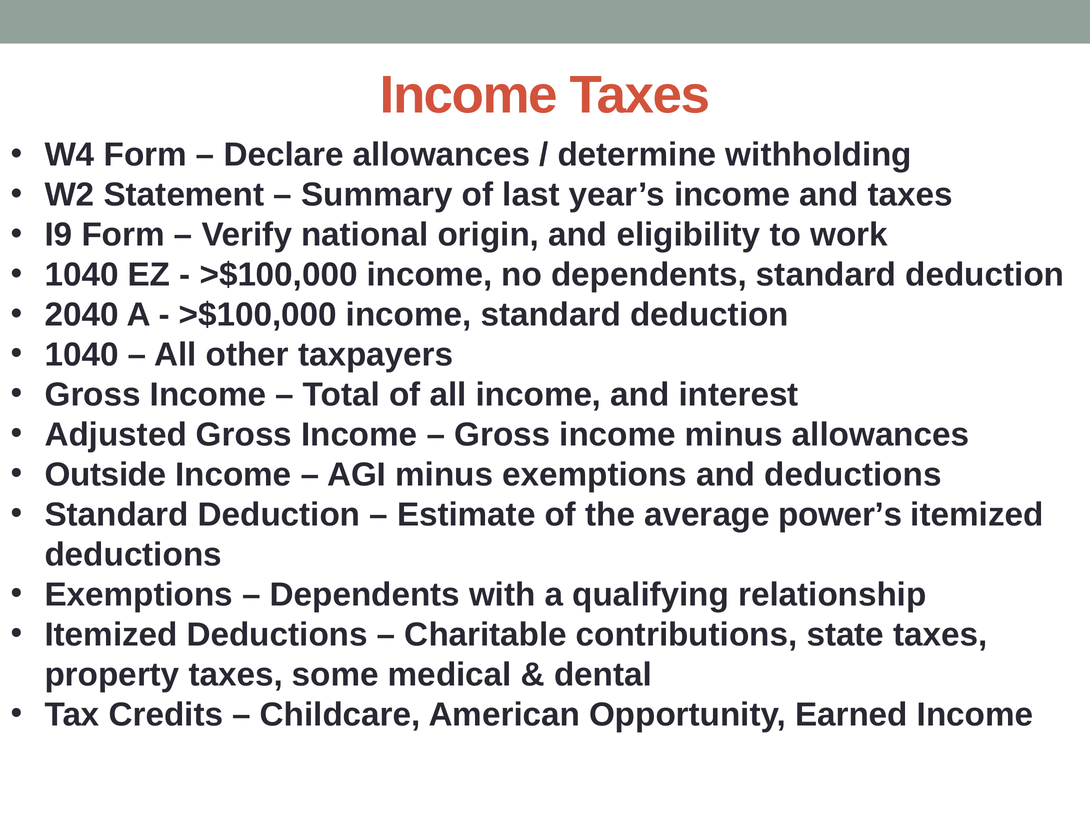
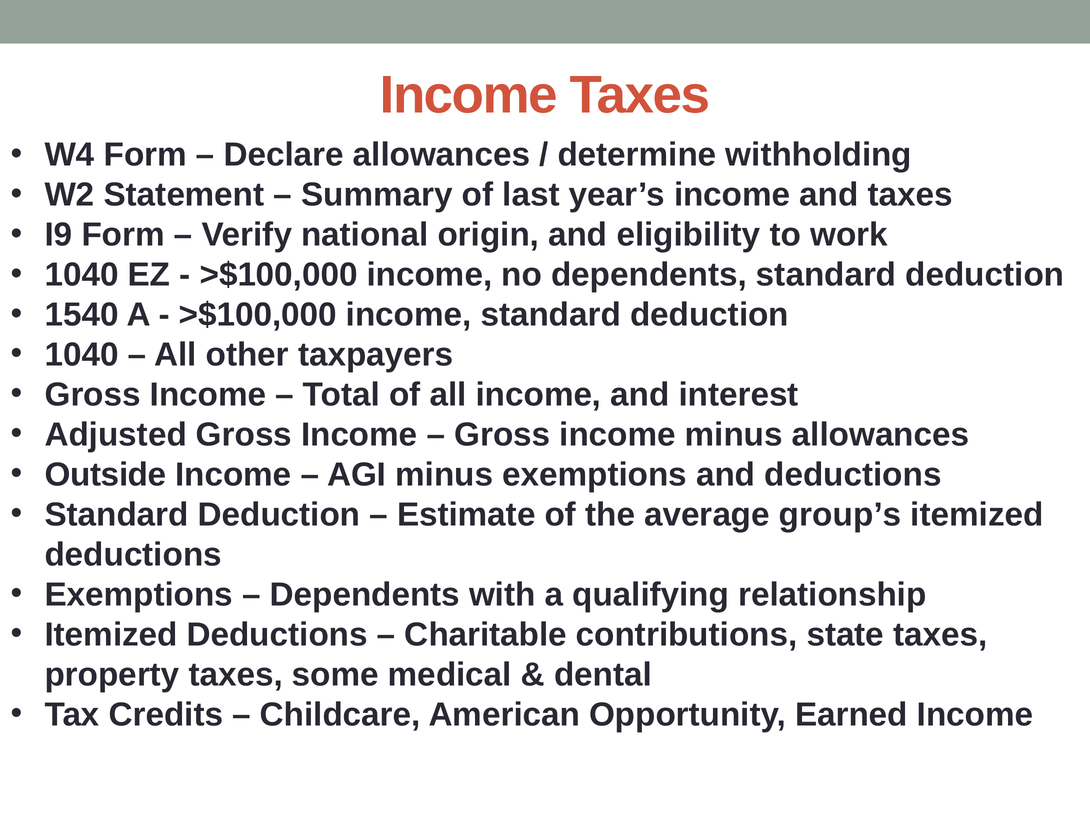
2040: 2040 -> 1540
power’s: power’s -> group’s
